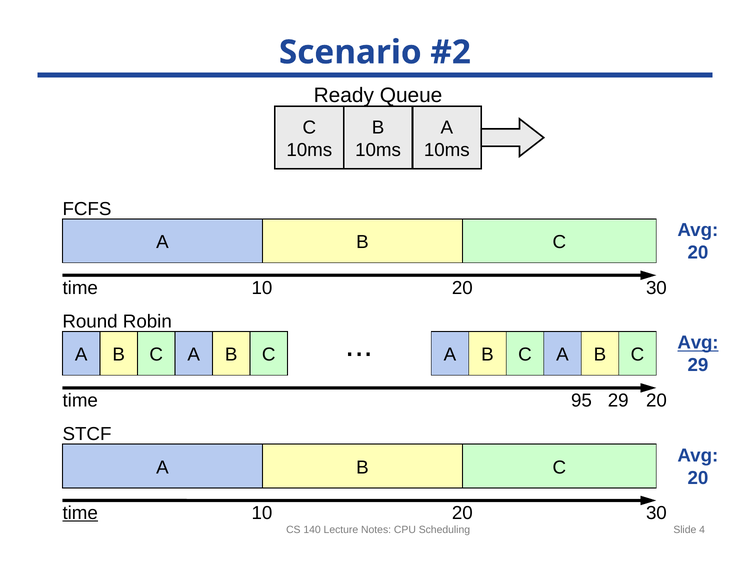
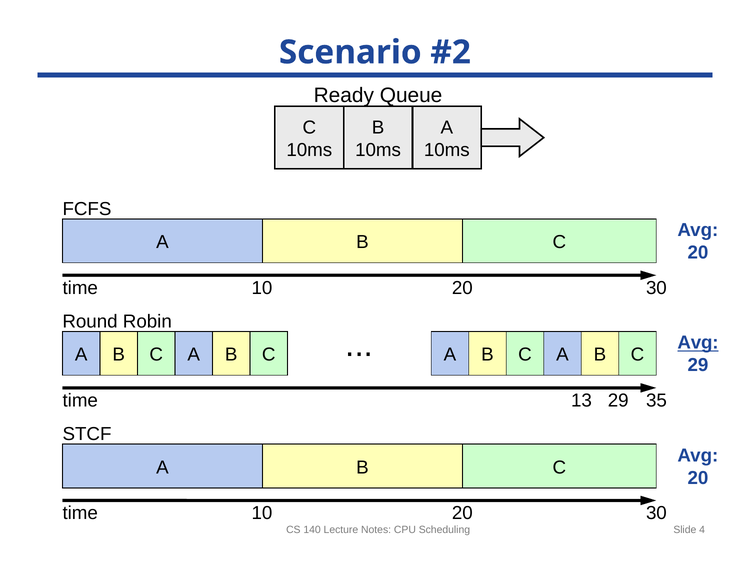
95: 95 -> 13
29 20: 20 -> 35
time at (80, 513) underline: present -> none
